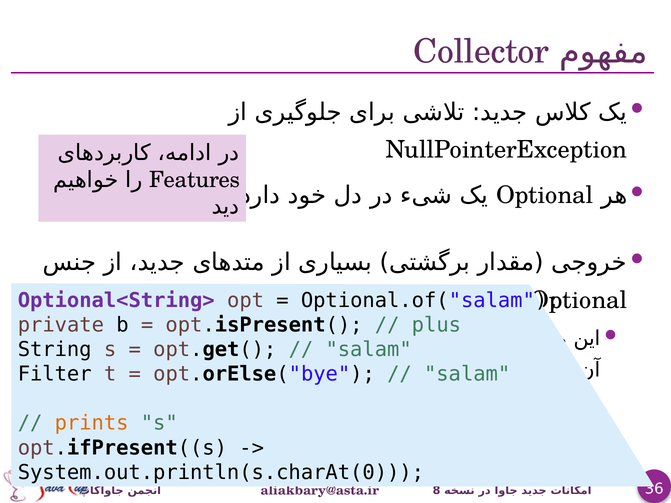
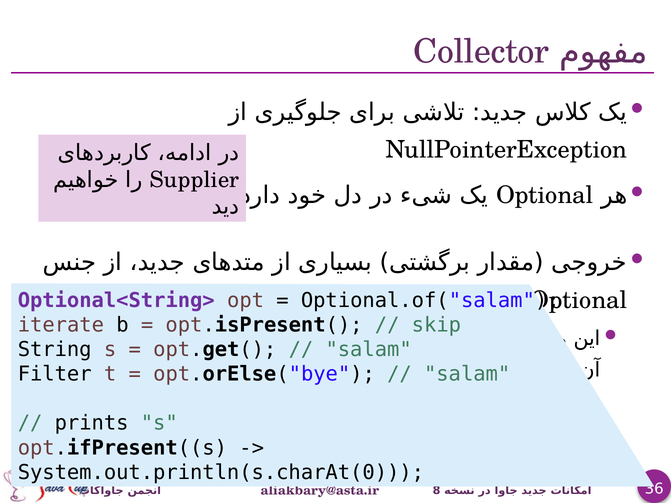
Features: Features -> Supplier
private: private -> iterate
plus: plus -> skip
prints colour: orange -> black
